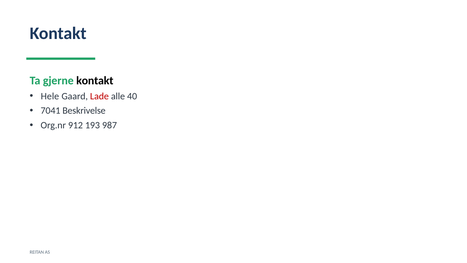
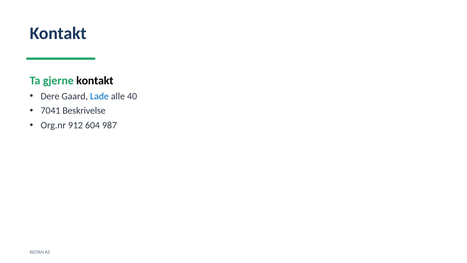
Hele: Hele -> Dere
Lade colour: red -> blue
193: 193 -> 604
